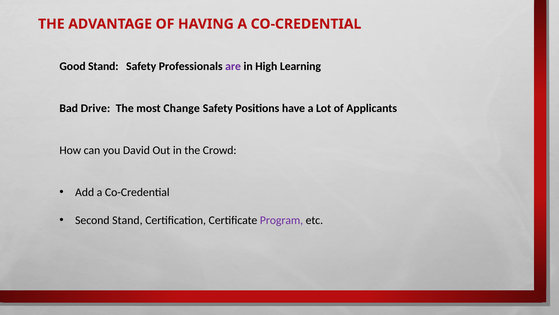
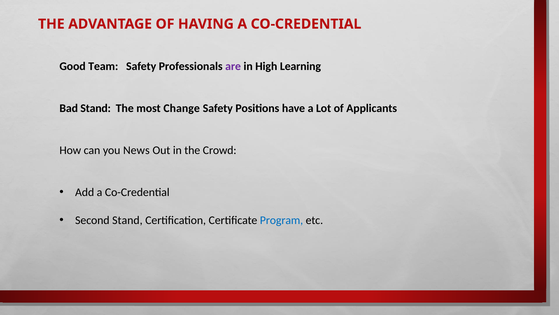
Good Stand: Stand -> Team
Bad Drive: Drive -> Stand
David: David -> News
Program colour: purple -> blue
